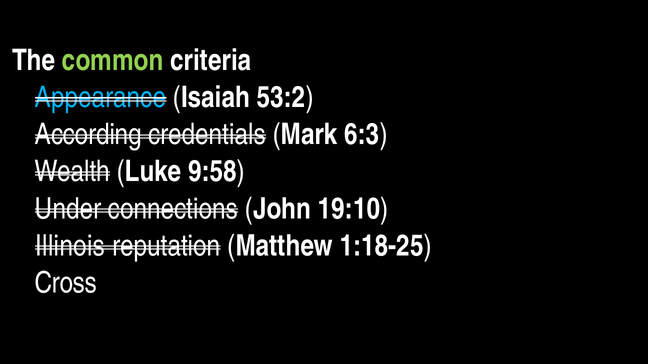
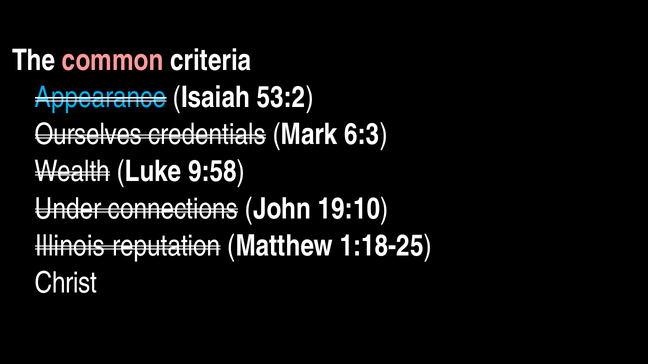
common colour: light green -> pink
According: According -> Ourselves
Cross: Cross -> Christ
